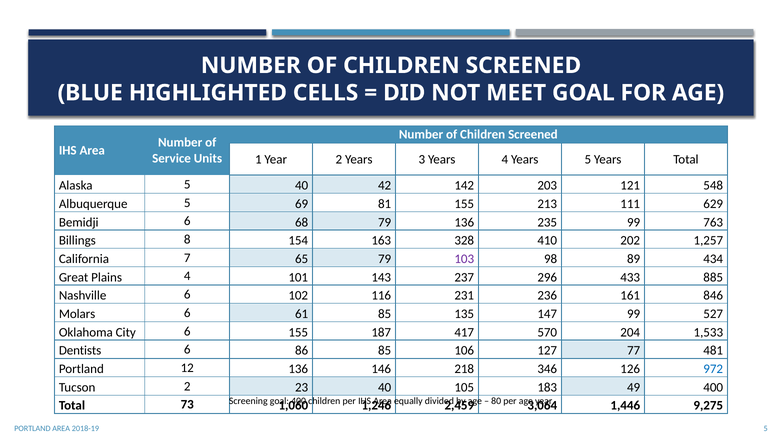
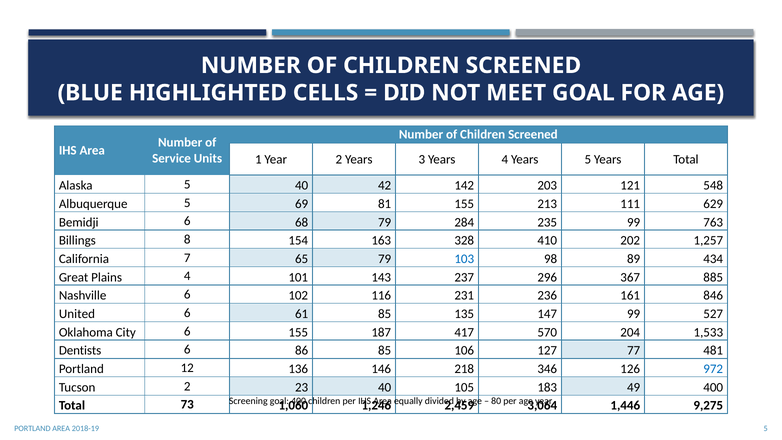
79 136: 136 -> 284
103 colour: purple -> blue
433: 433 -> 367
Molars: Molars -> United
